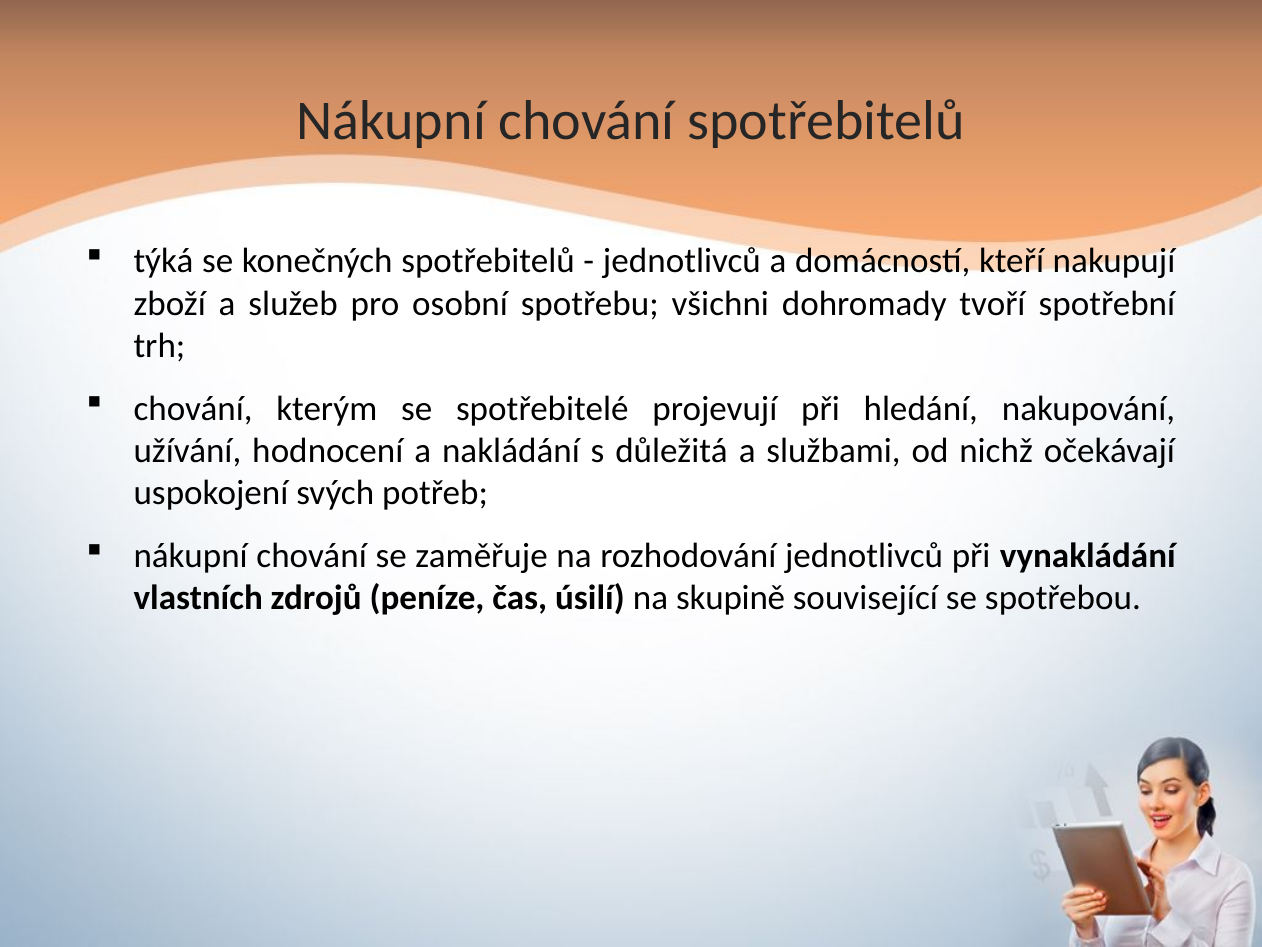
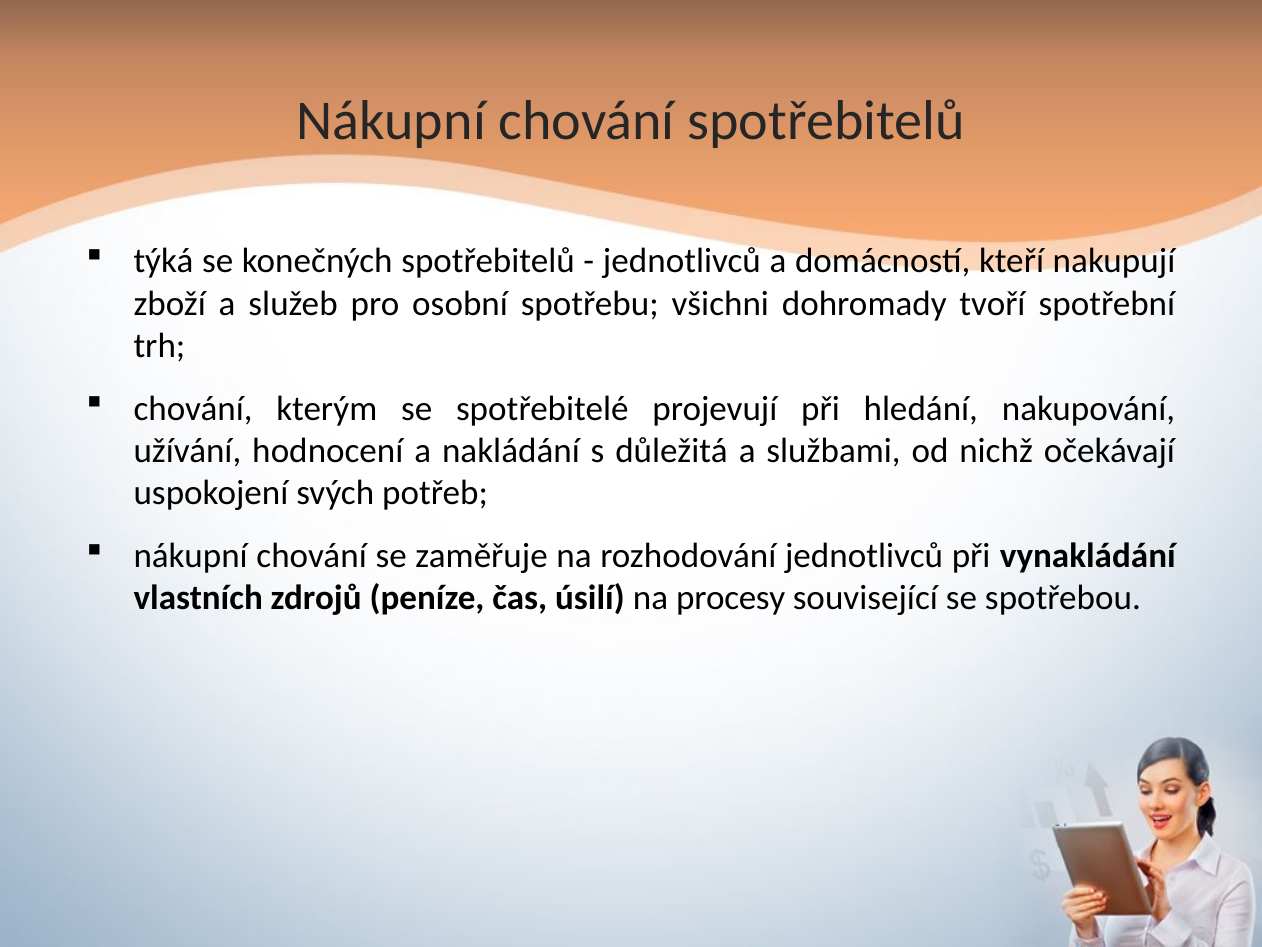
skupině: skupině -> procesy
